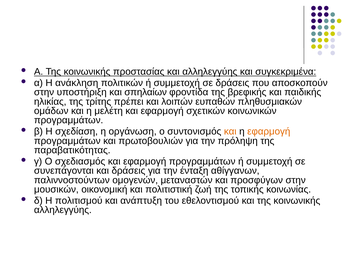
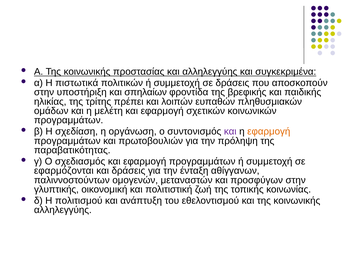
ανάκληση: ανάκληση -> πιστωτικά
και at (230, 131) colour: orange -> purple
συνεπάγονται: συνεπάγονται -> εφαρμόζονται
μουσικών: μουσικών -> γλυπτικής
